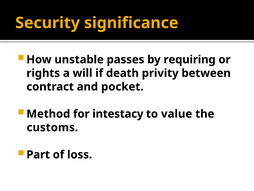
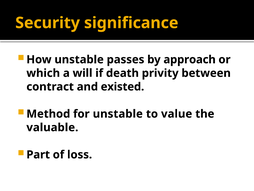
requiring: requiring -> approach
rights: rights -> which
pocket: pocket -> existed
for intestacy: intestacy -> unstable
customs: customs -> valuable
